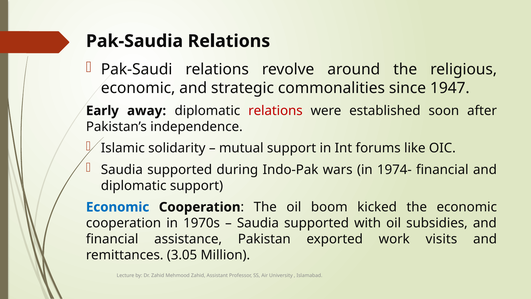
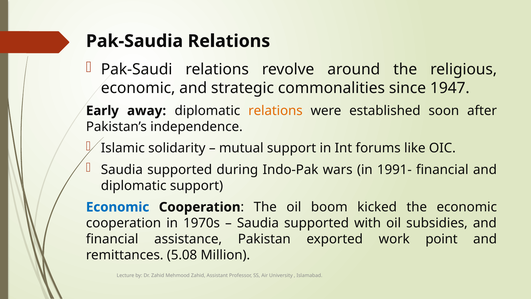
relations at (275, 111) colour: red -> orange
1974-: 1974- -> 1991-
visits: visits -> point
3.05: 3.05 -> 5.08
